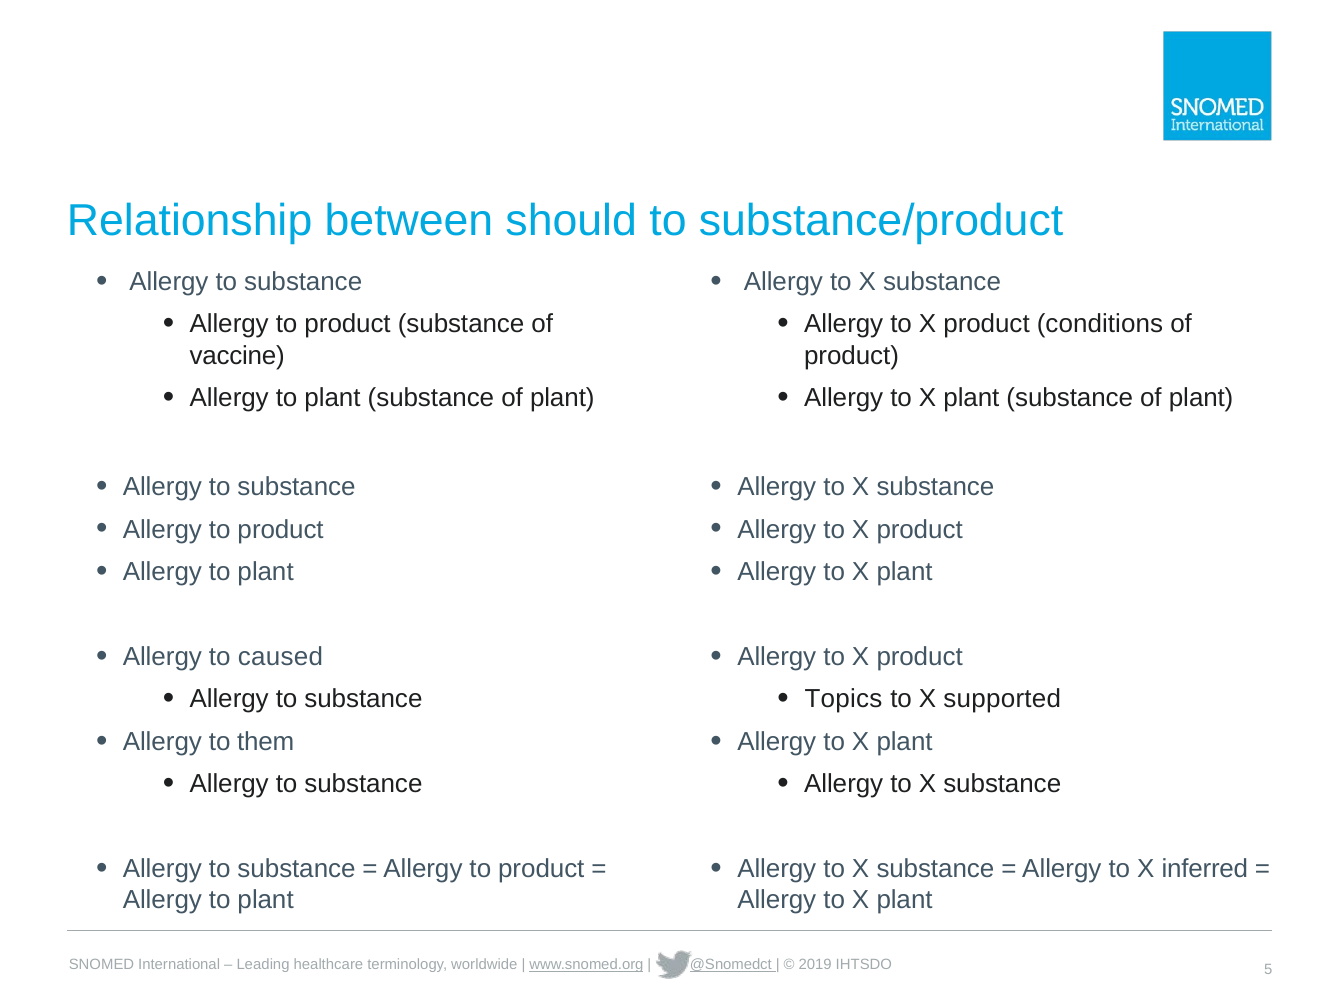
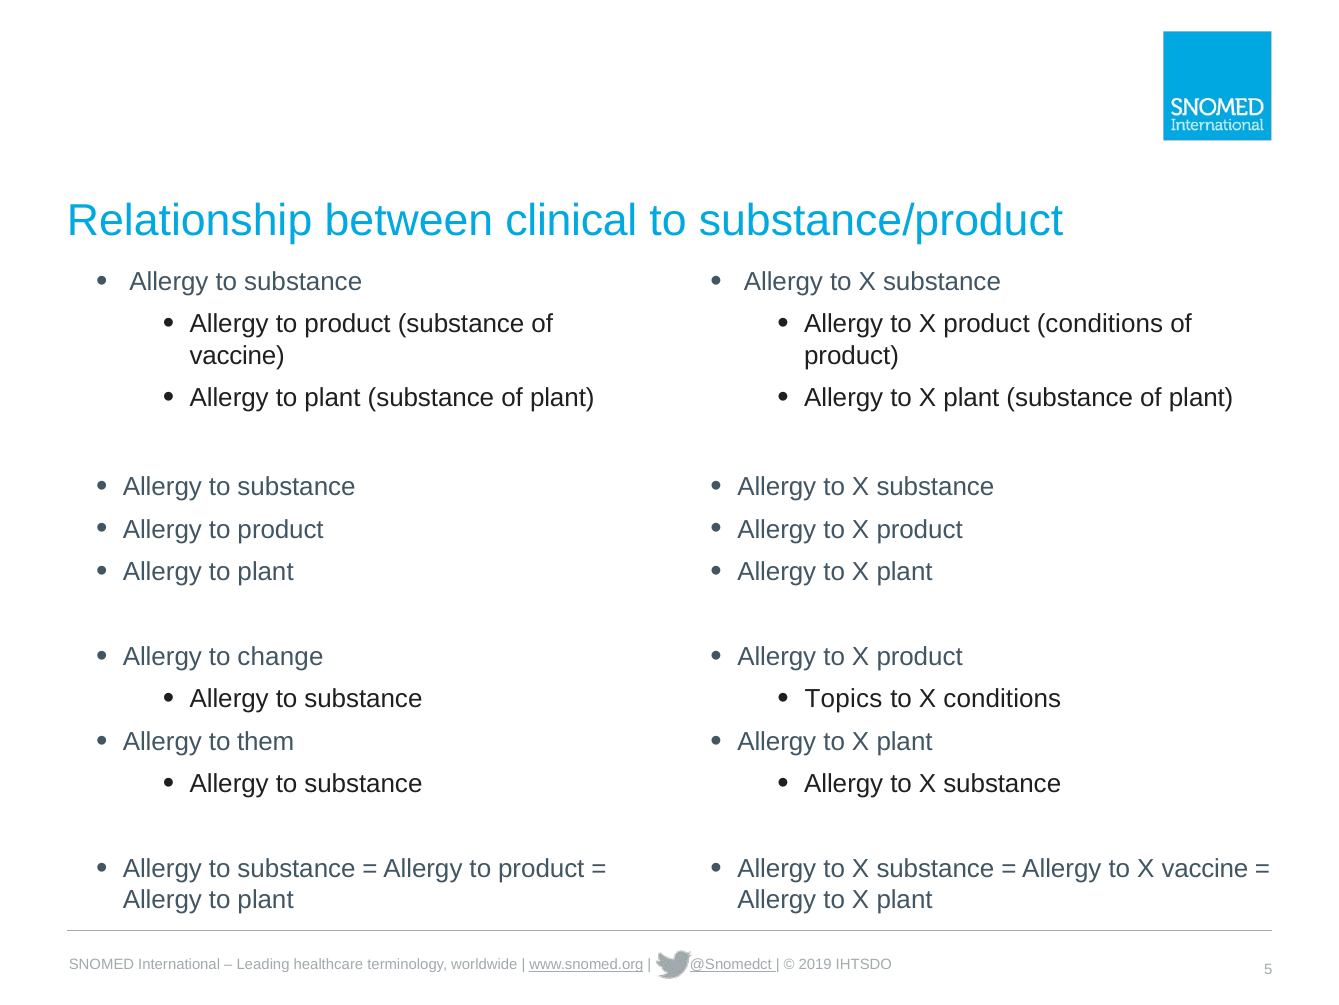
should: should -> clinical
caused: caused -> change
X supported: supported -> conditions
X inferred: inferred -> vaccine
